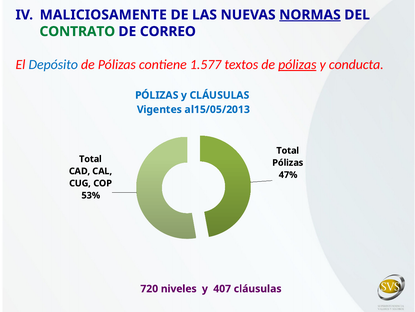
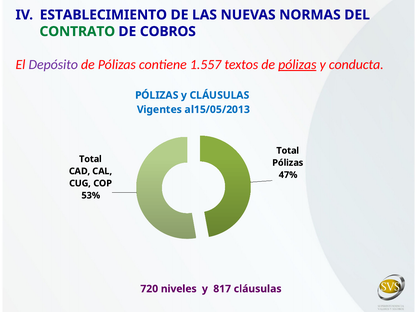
MALICIOSAMENTE: MALICIOSAMENTE -> ESTABLECIMIENTO
NORMAS underline: present -> none
CORREO: CORREO -> COBROS
Depósito colour: blue -> purple
1.577: 1.577 -> 1.557
407: 407 -> 817
